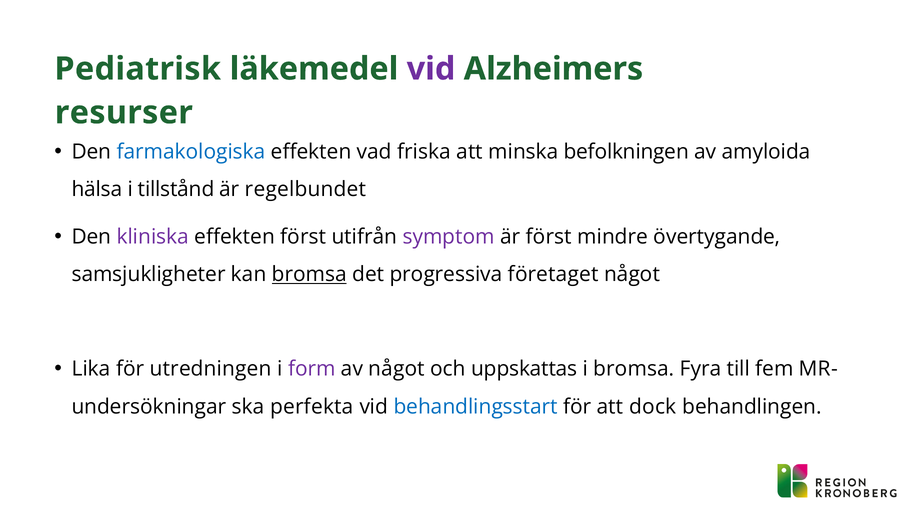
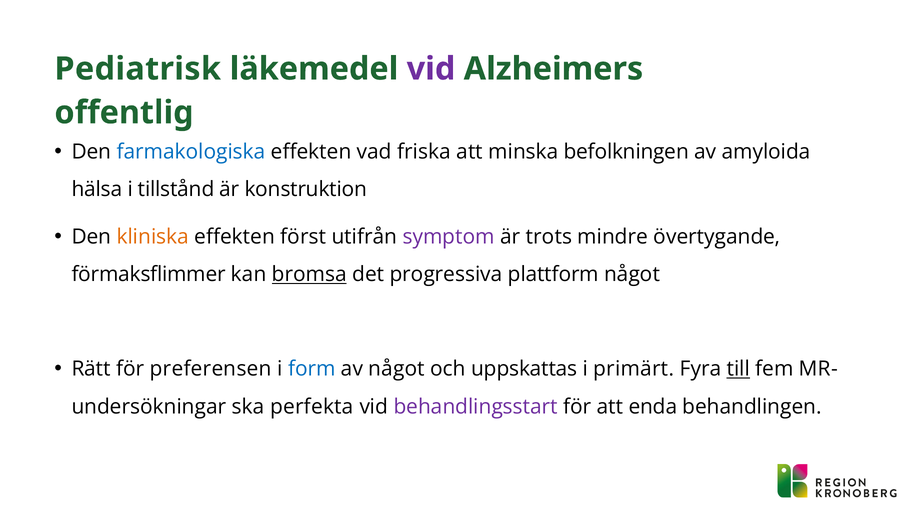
resurser: resurser -> offentlig
regelbundet: regelbundet -> konstruktion
kliniska colour: purple -> orange
är först: först -> trots
samsjukligheter: samsjukligheter -> förmaksflimmer
företaget: företaget -> plattform
Lika: Lika -> Rätt
utredningen: utredningen -> preferensen
form colour: purple -> blue
i bromsa: bromsa -> primärt
till underline: none -> present
behandlingsstart colour: blue -> purple
dock: dock -> enda
